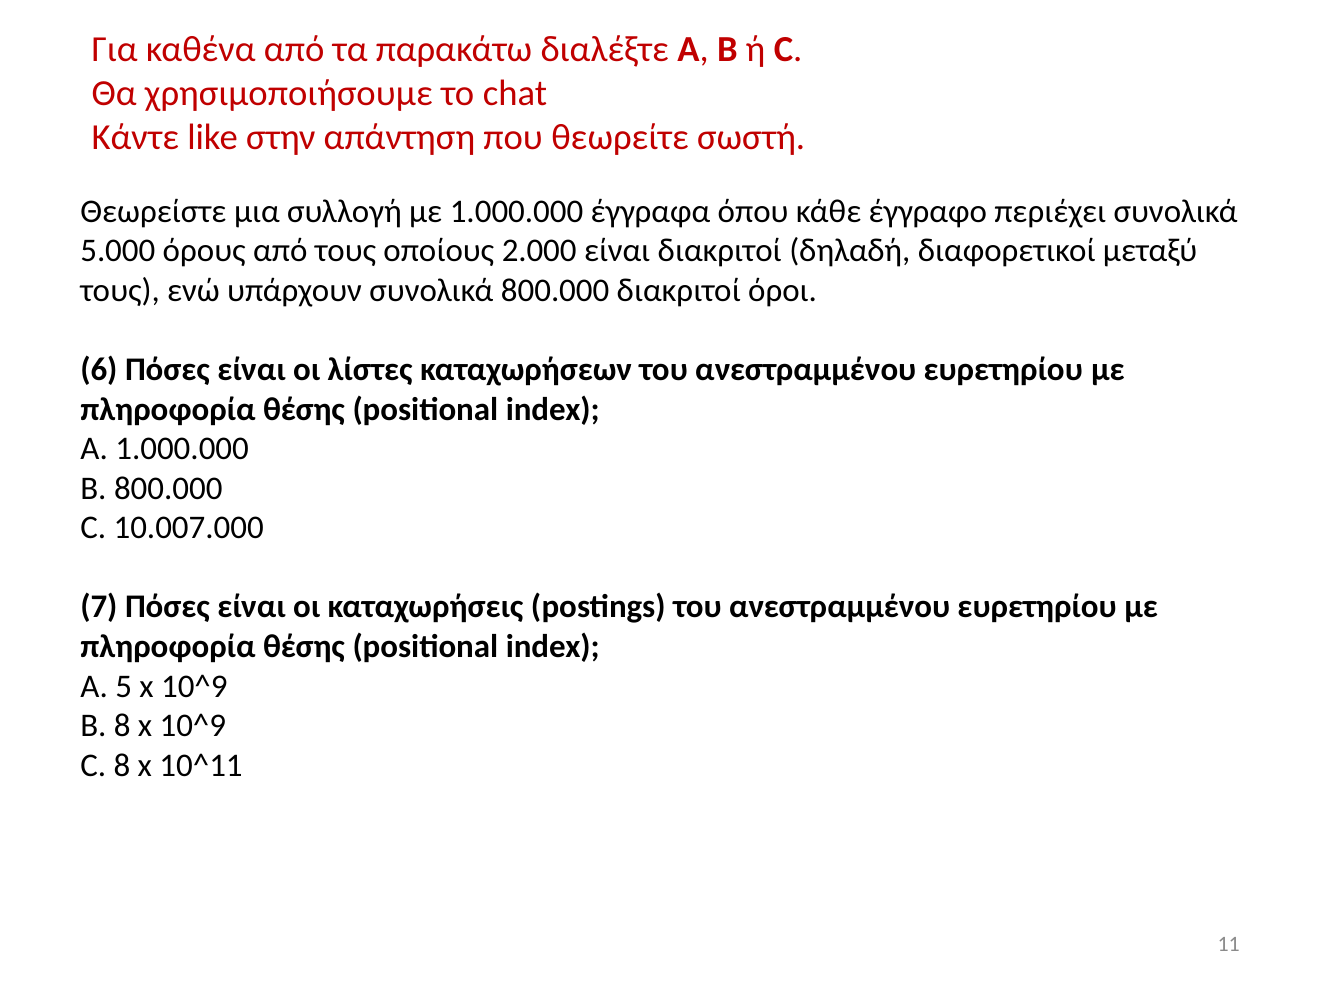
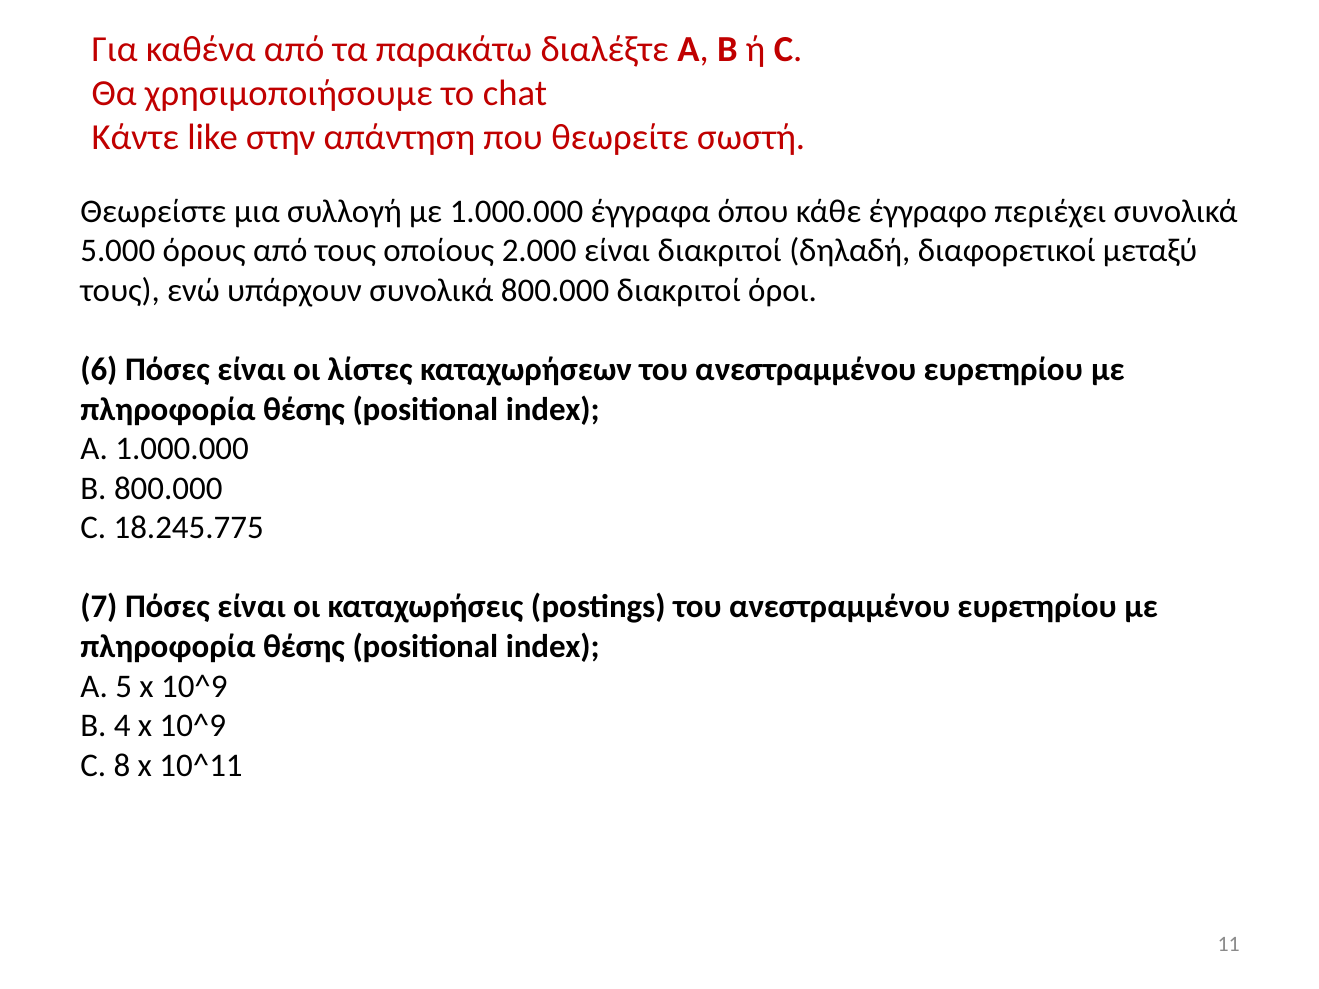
10.007.000: 10.007.000 -> 18.245.775
Β 8: 8 -> 4
